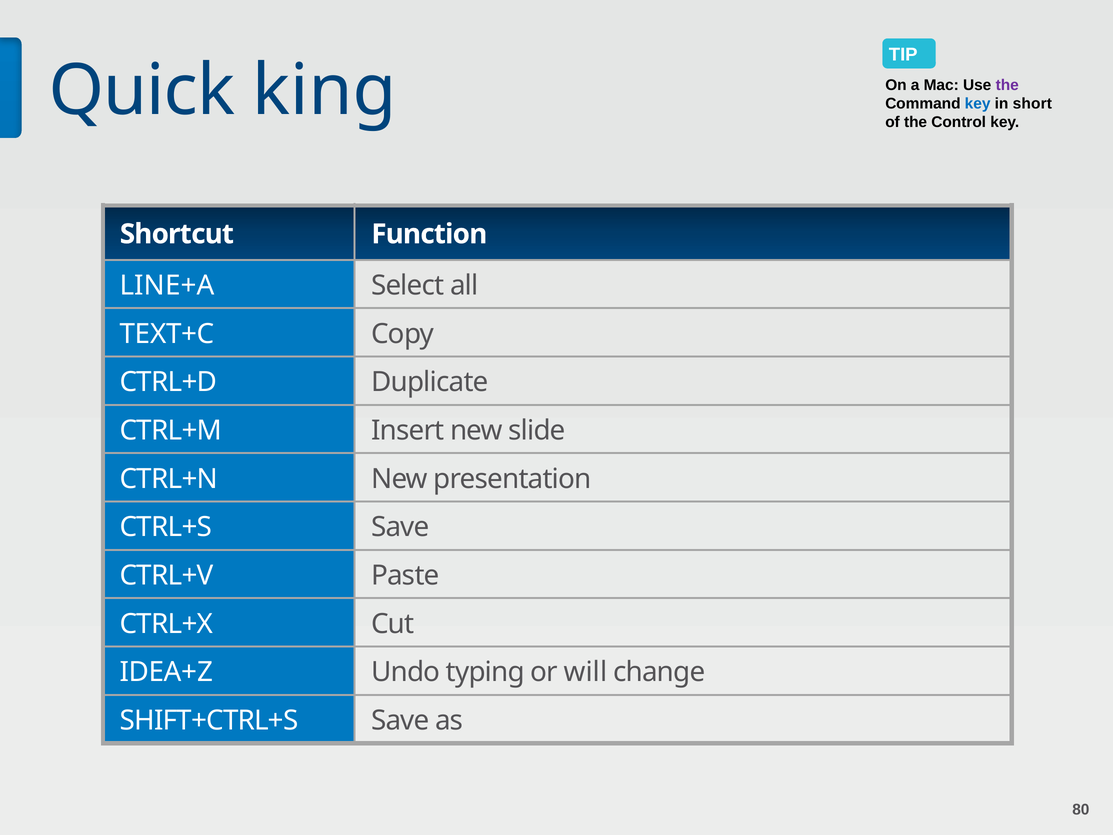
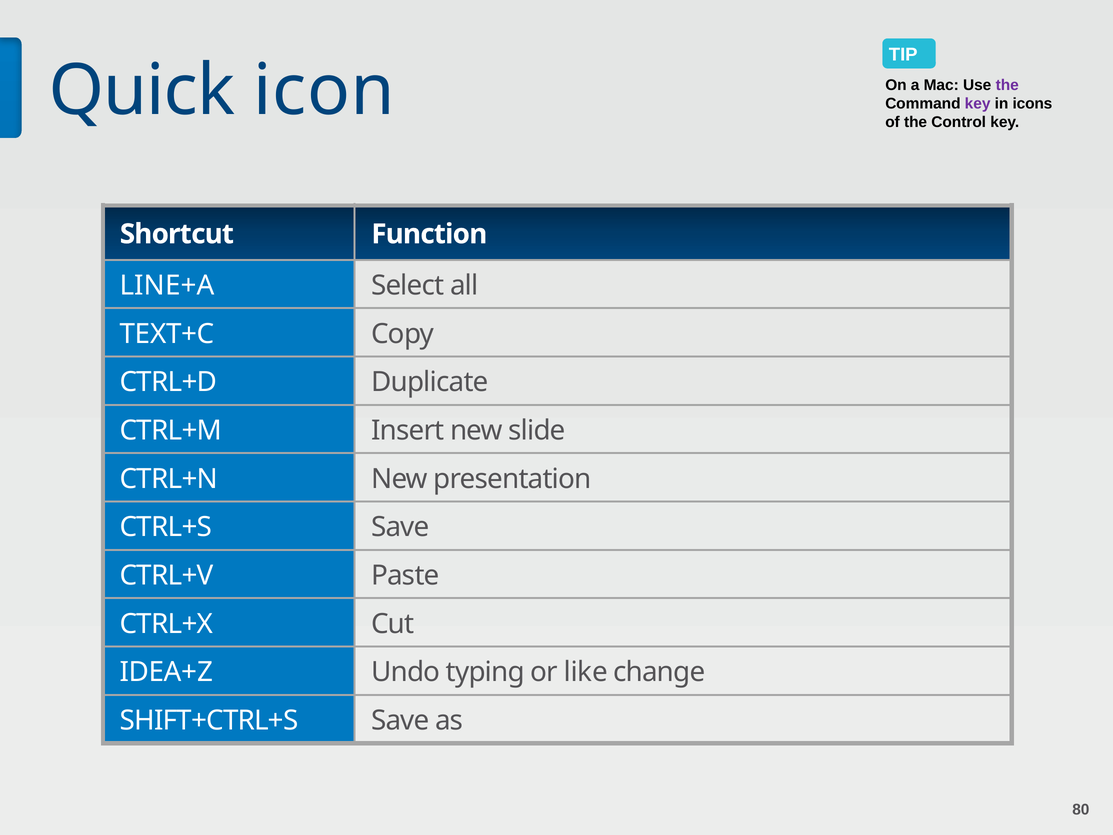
king: king -> icon
key at (978, 103) colour: blue -> purple
short: short -> icons
will: will -> like
